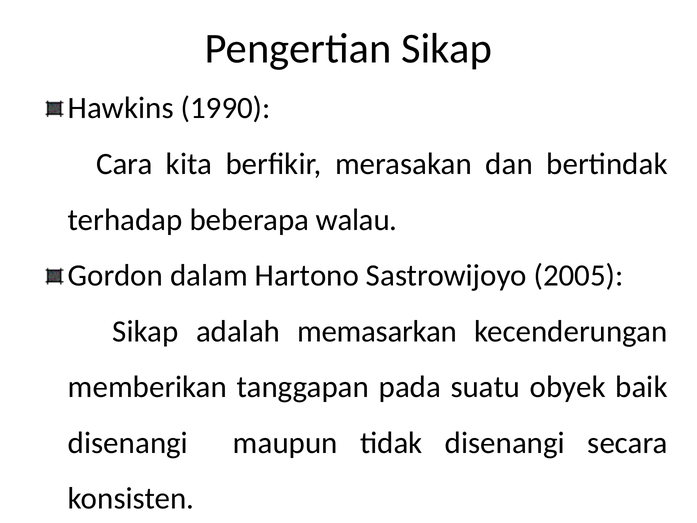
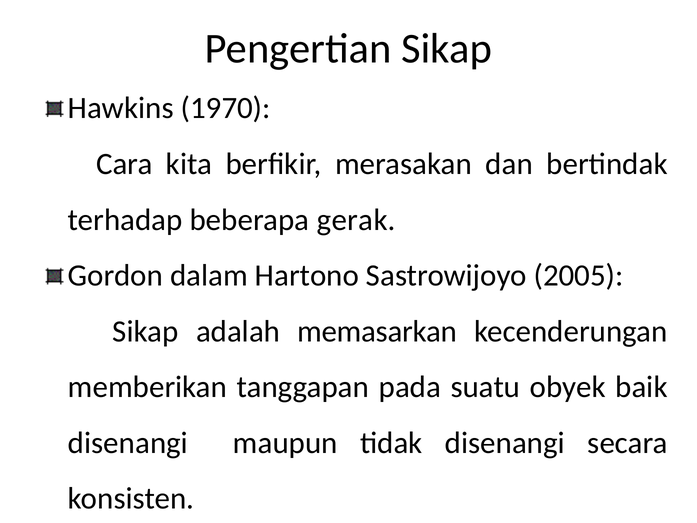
1990: 1990 -> 1970
walau: walau -> gerak
